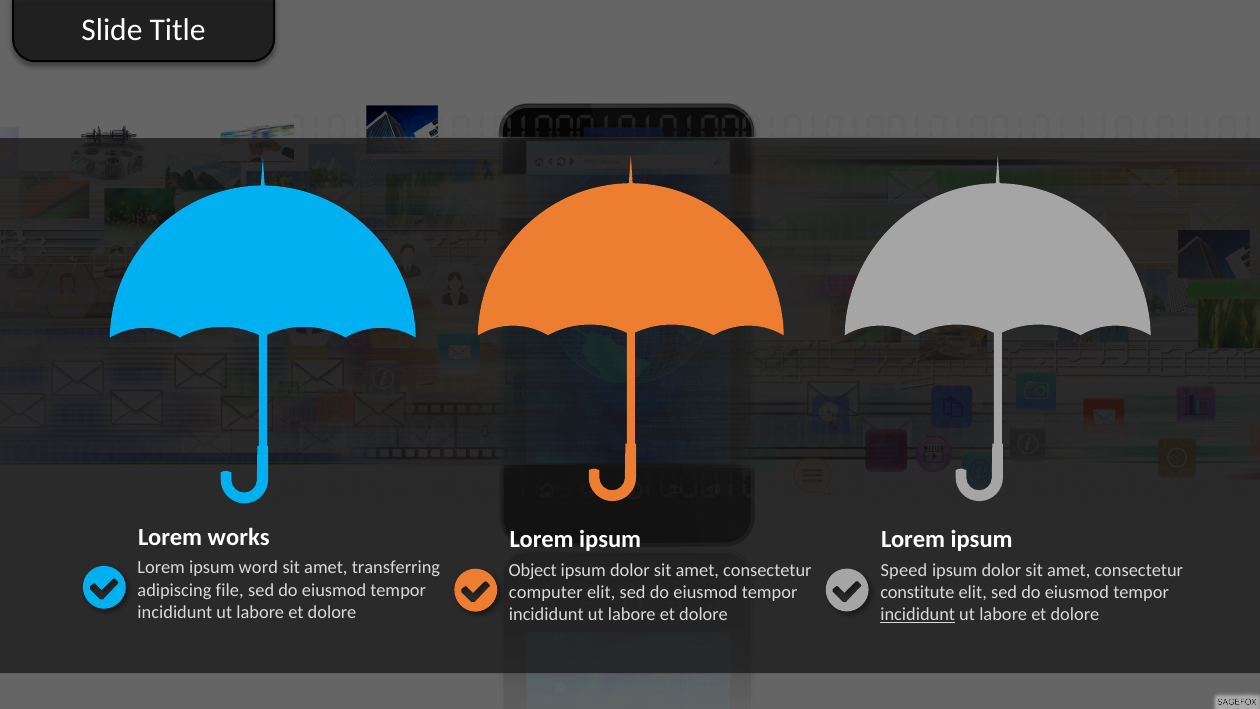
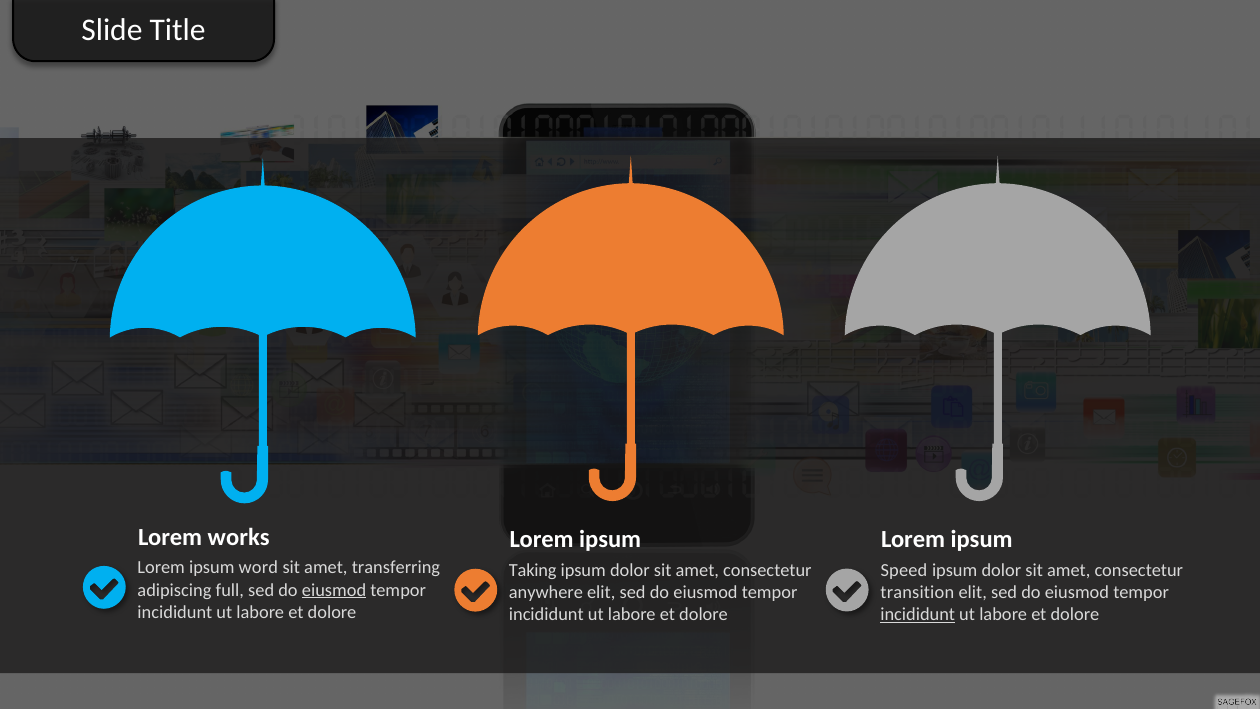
Object: Object -> Taking
file: file -> full
eiusmod at (334, 590) underline: none -> present
constitute: constitute -> transition
computer: computer -> anywhere
